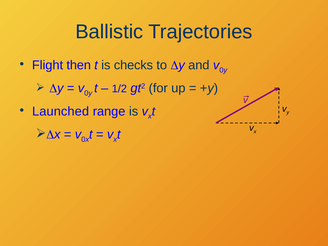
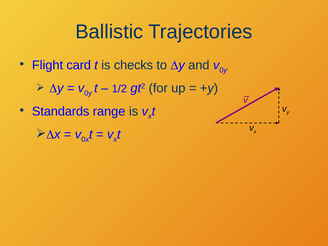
then: then -> card
Launched: Launched -> Standards
